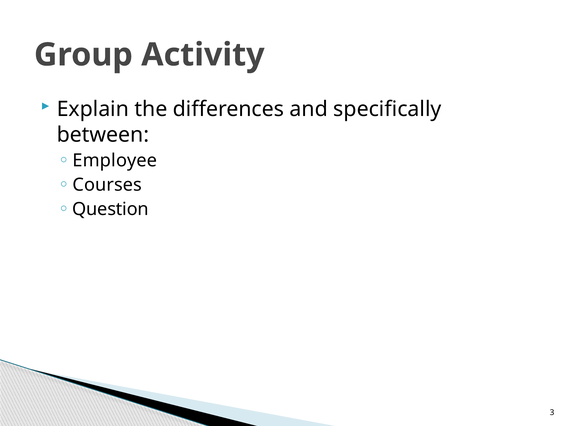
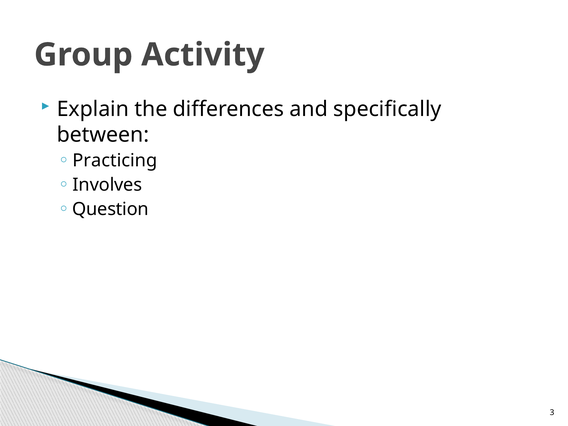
Employee: Employee -> Practicing
Courses: Courses -> Involves
